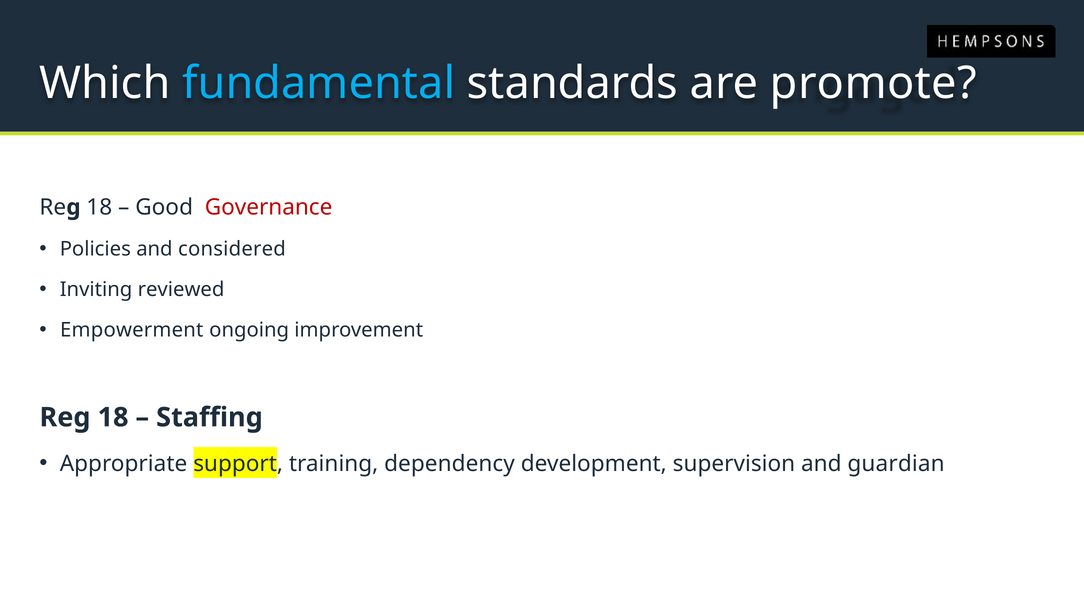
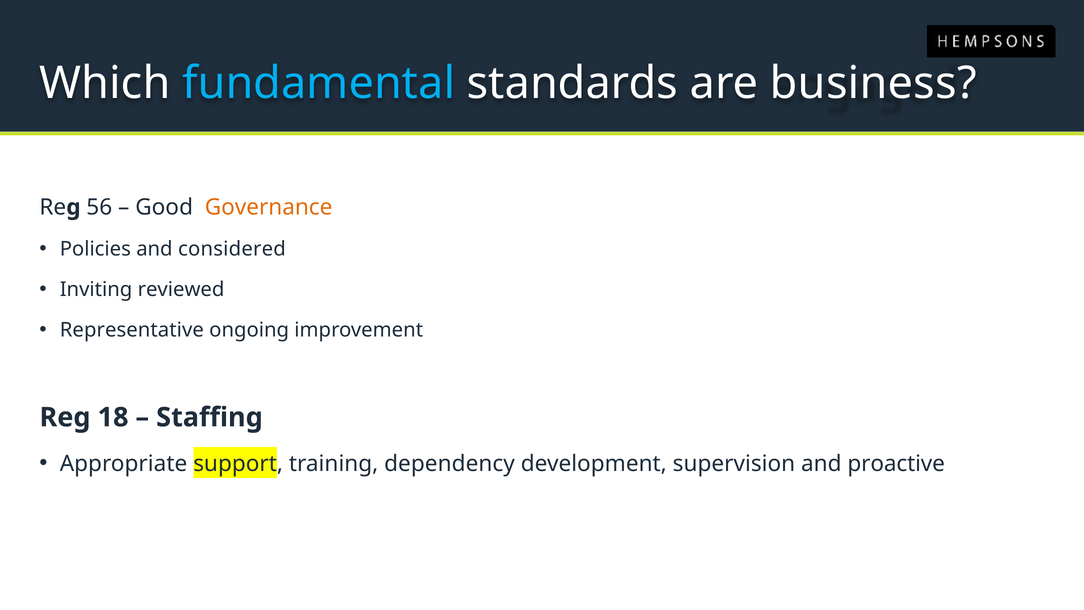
promote: promote -> business
18 at (99, 207): 18 -> 56
Governance colour: red -> orange
Empowerment: Empowerment -> Representative
guardian: guardian -> proactive
